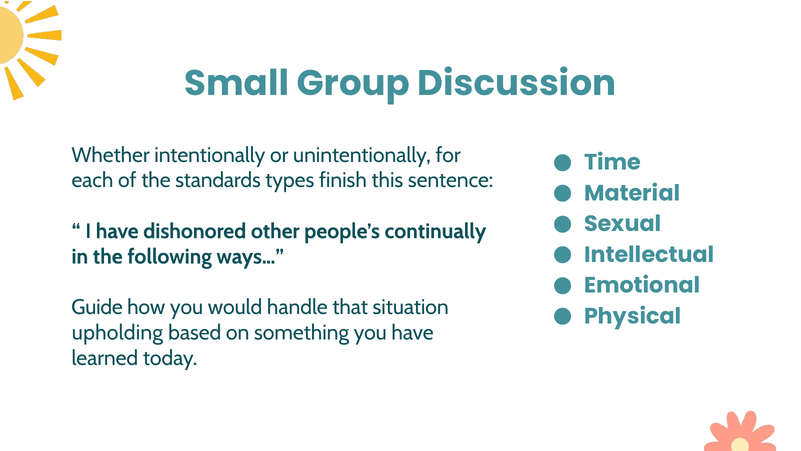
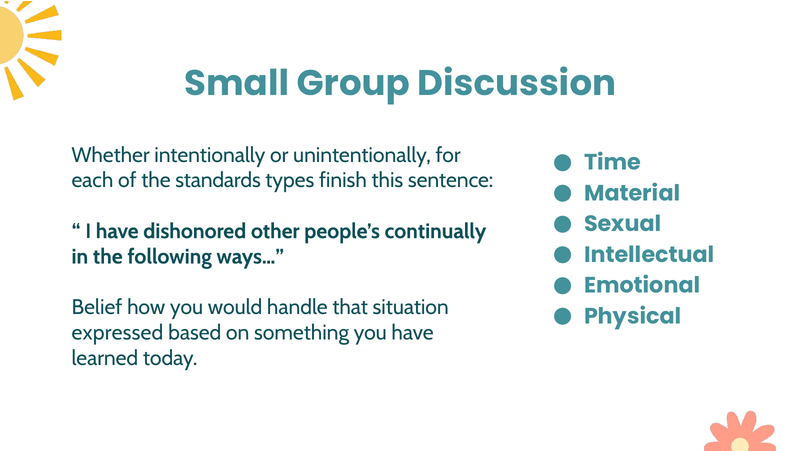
Guide: Guide -> Belief
upholding: upholding -> expressed
